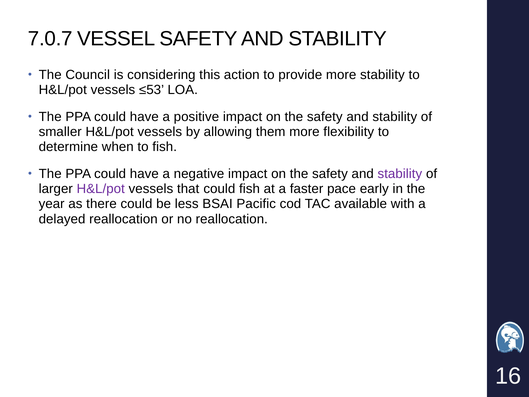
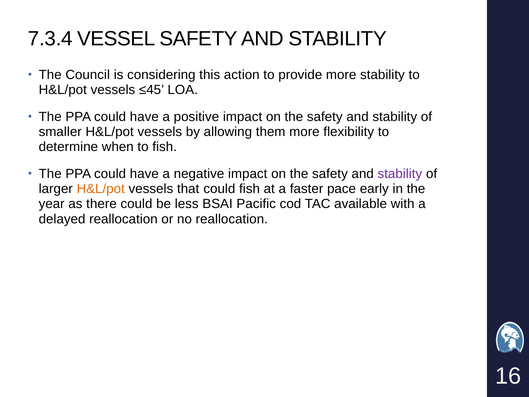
7.0.7: 7.0.7 -> 7.3.4
≤53: ≤53 -> ≤45
H&L/pot at (101, 189) colour: purple -> orange
